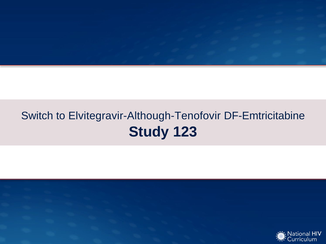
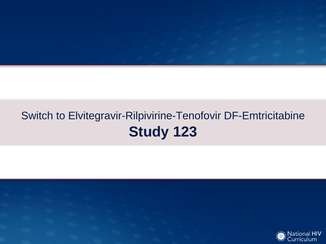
Elvitegravir-Although-Tenofovir: Elvitegravir-Although-Tenofovir -> Elvitegravir-Rilpivirine-Tenofovir
